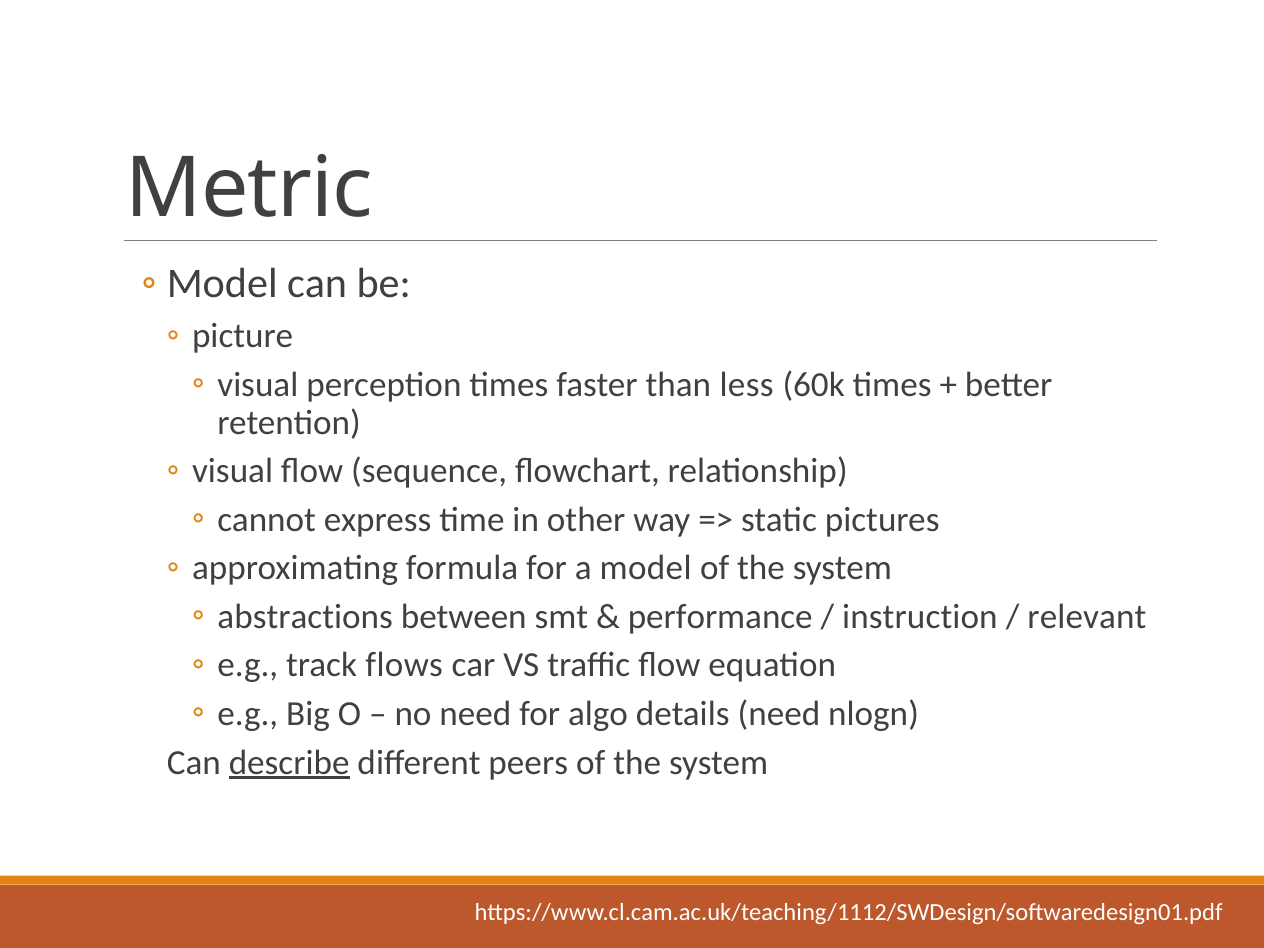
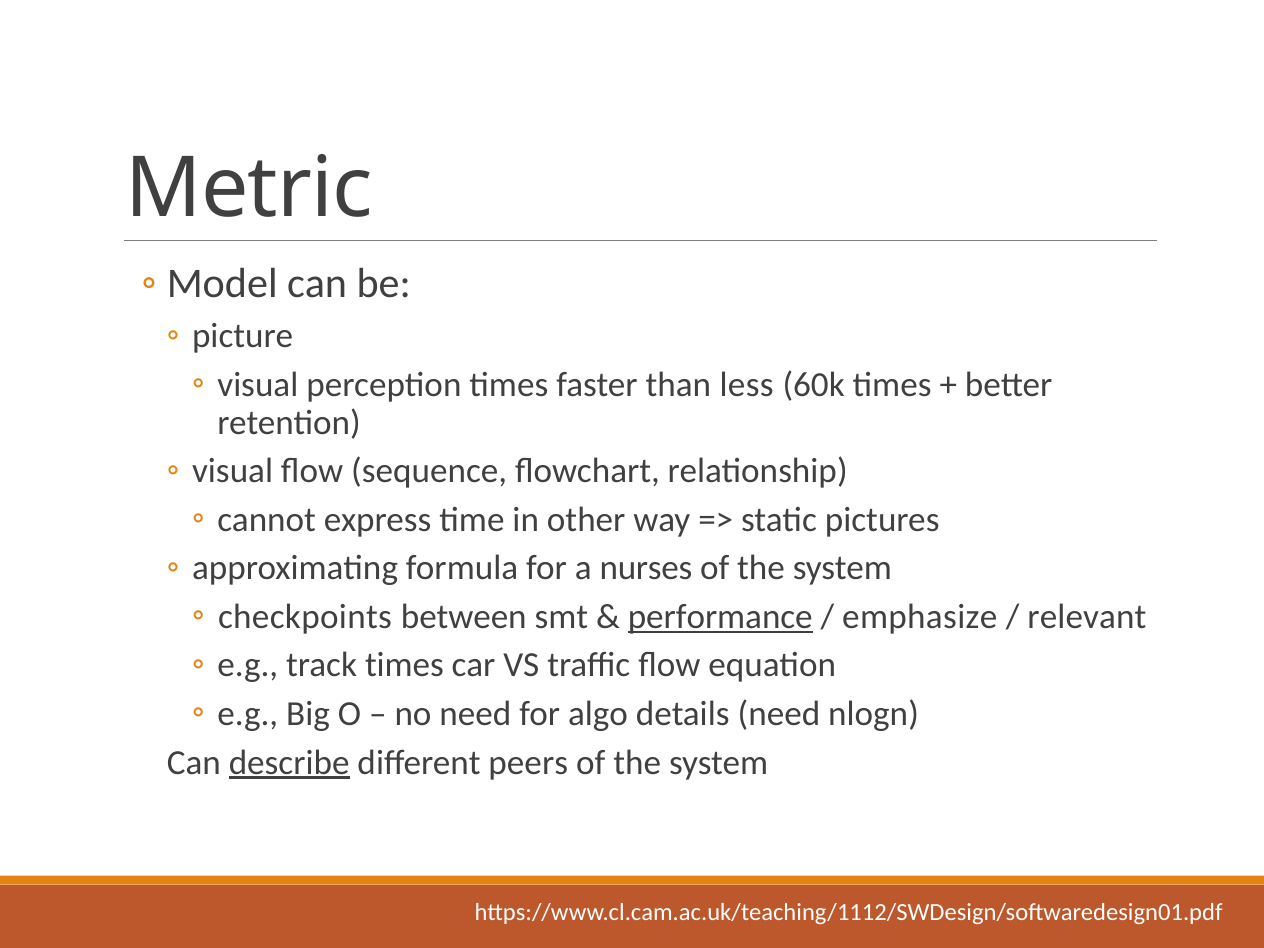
model: model -> nurses
abstractions: abstractions -> checkpoints
performance underline: none -> present
instruction: instruction -> emphasize
track flows: flows -> times
